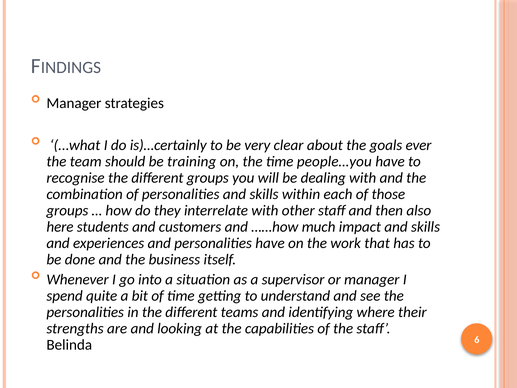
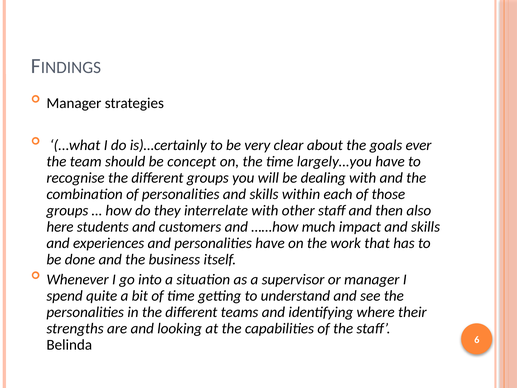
training: training -> concept
people…you: people…you -> largely…you
